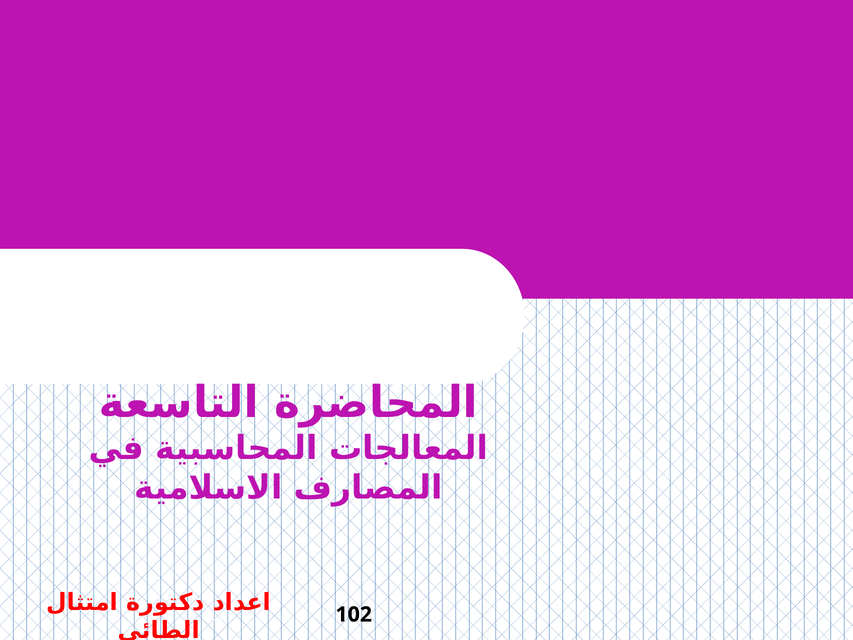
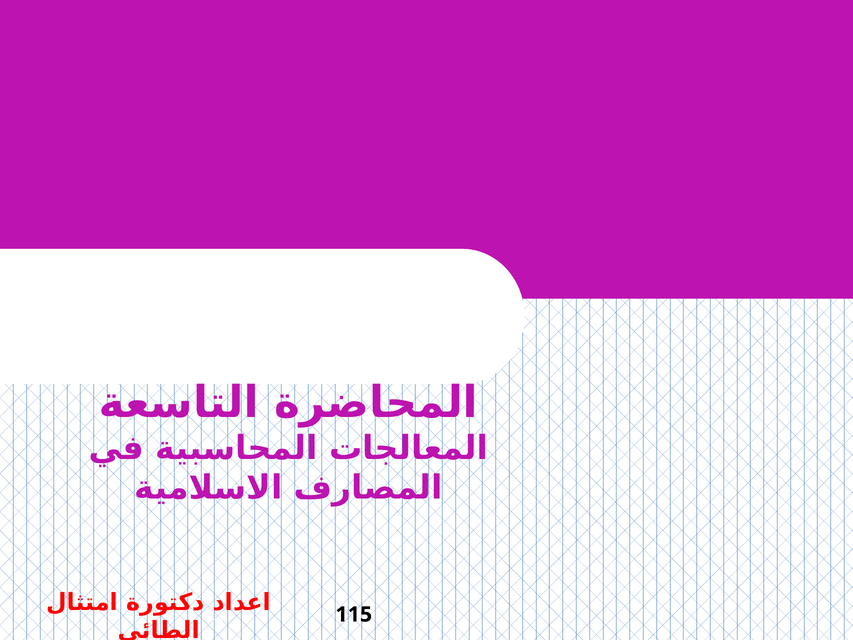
102: 102 -> 115
